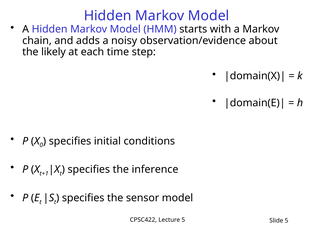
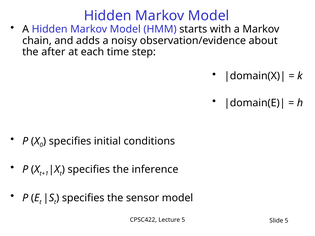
likely: likely -> after
